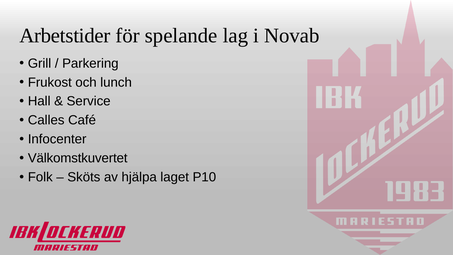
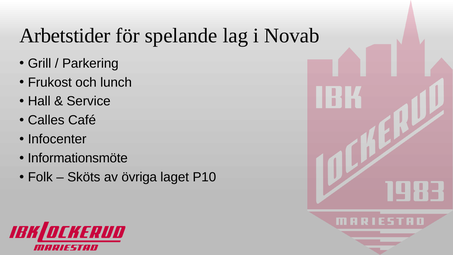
Välkomstkuvertet: Välkomstkuvertet -> Informationsmöte
hjälpa: hjälpa -> övriga
